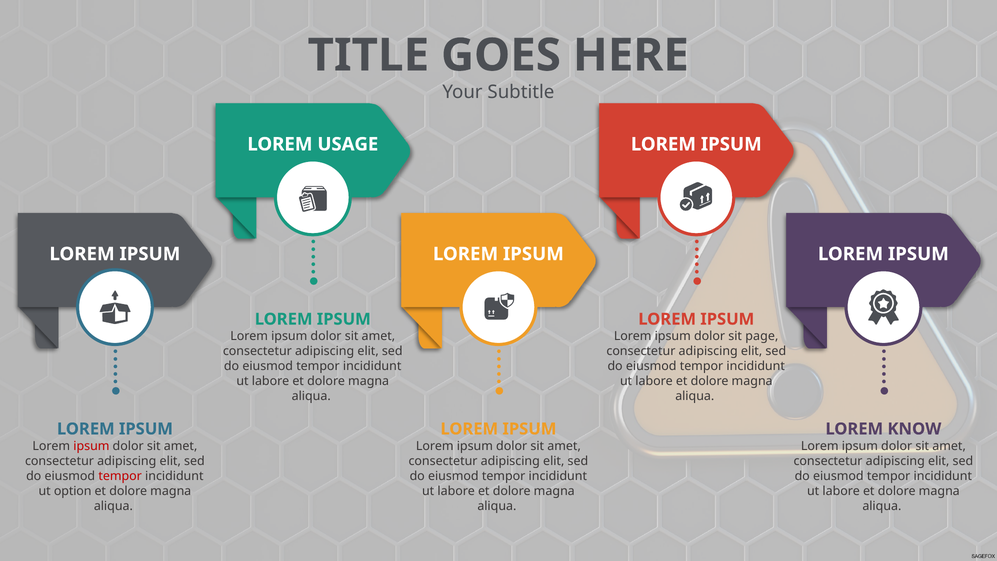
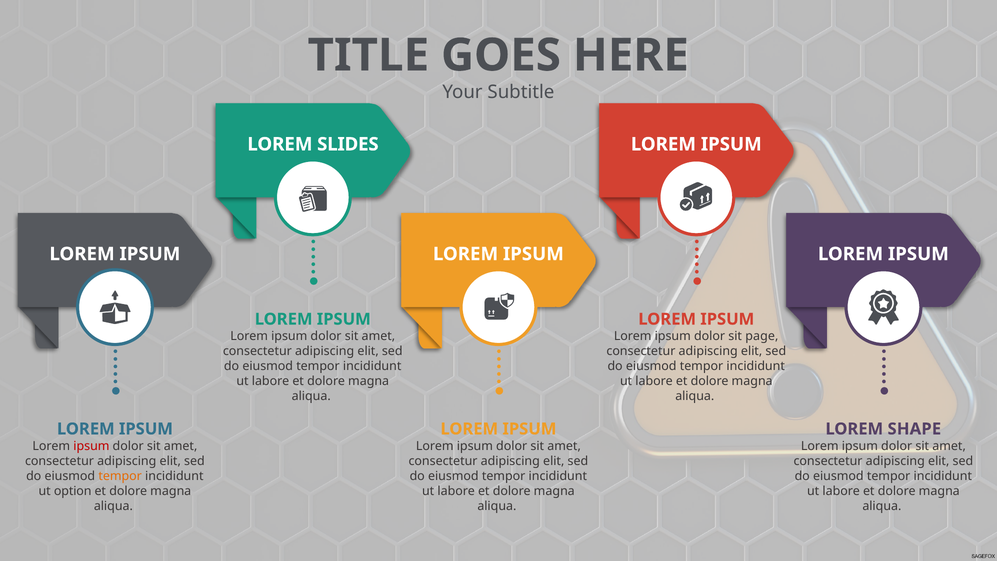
USAGE: USAGE -> SLIDES
KNOW: KNOW -> SHAPE
tempor at (120, 476) colour: red -> orange
